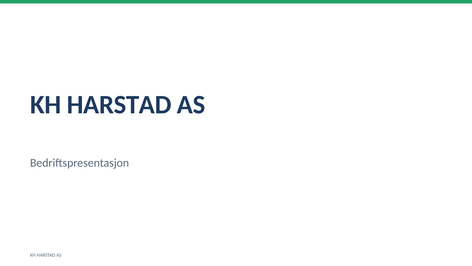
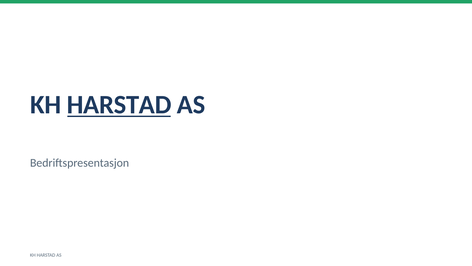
HARSTAD at (119, 105) underline: none -> present
